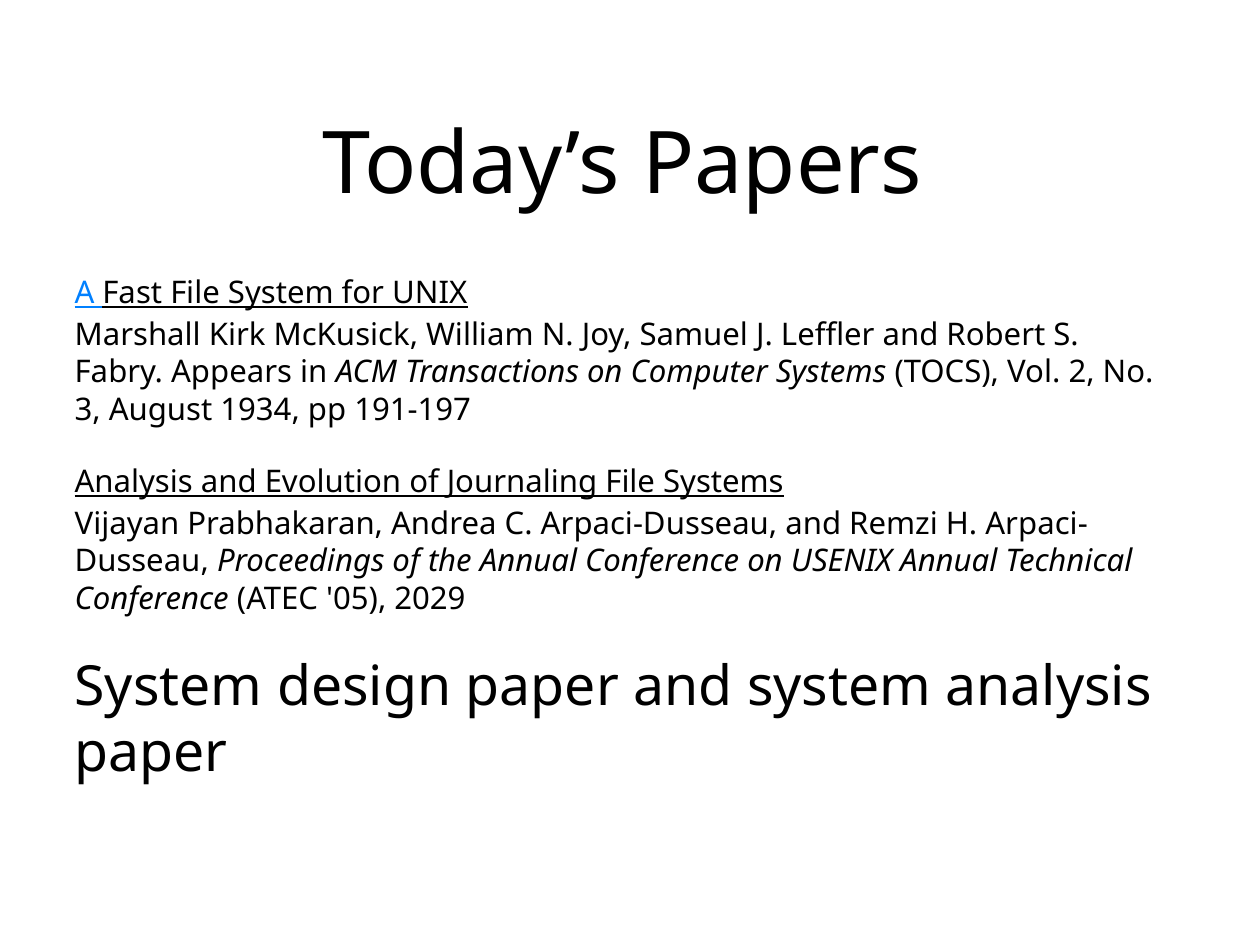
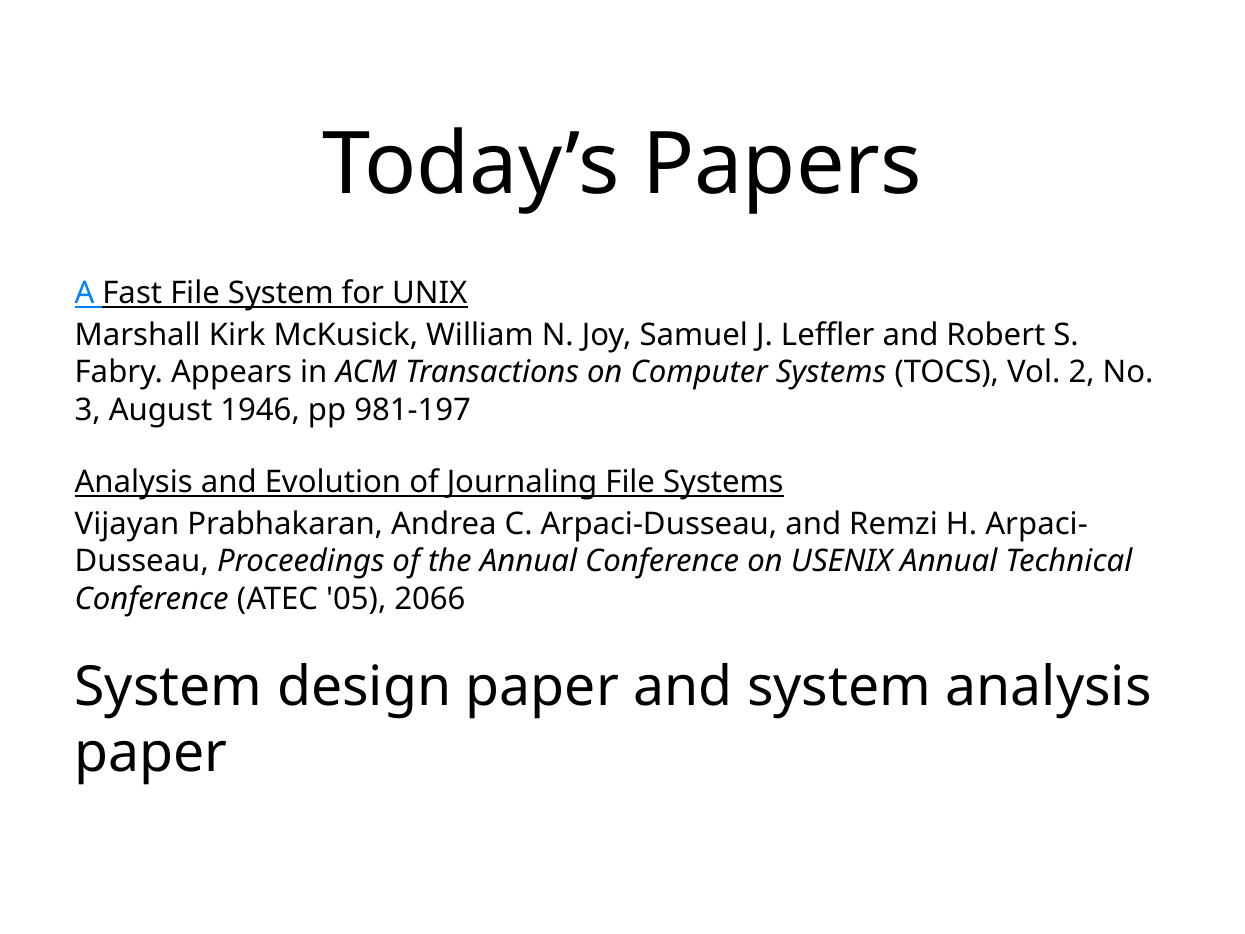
1934: 1934 -> 1946
191-197: 191-197 -> 981-197
2029: 2029 -> 2066
